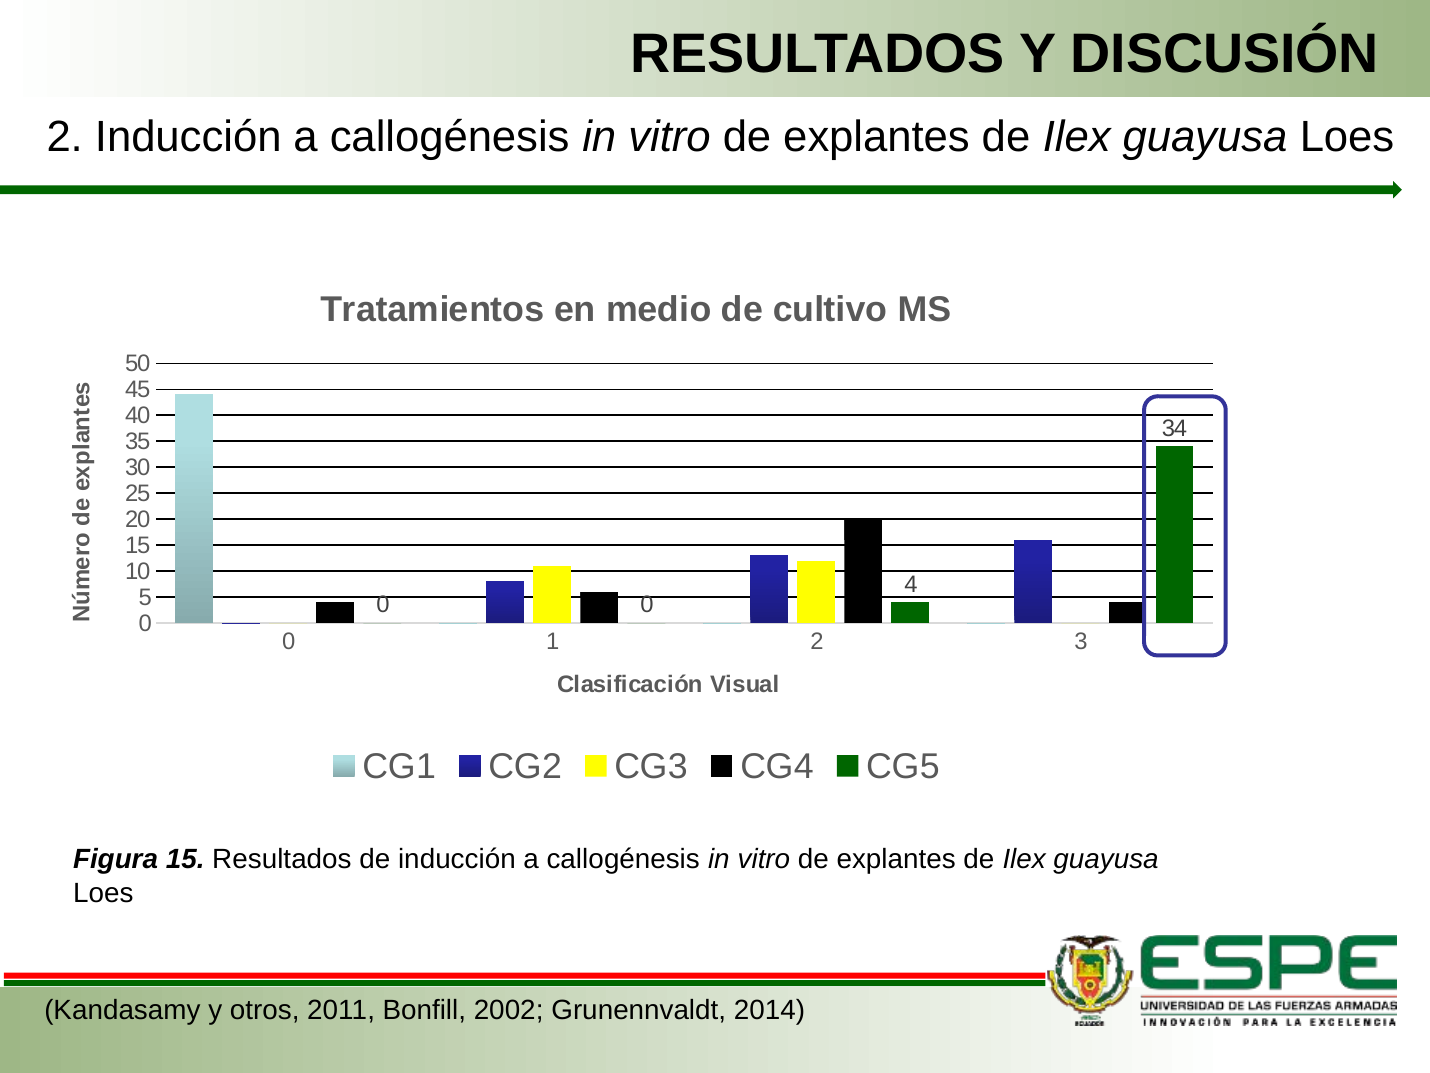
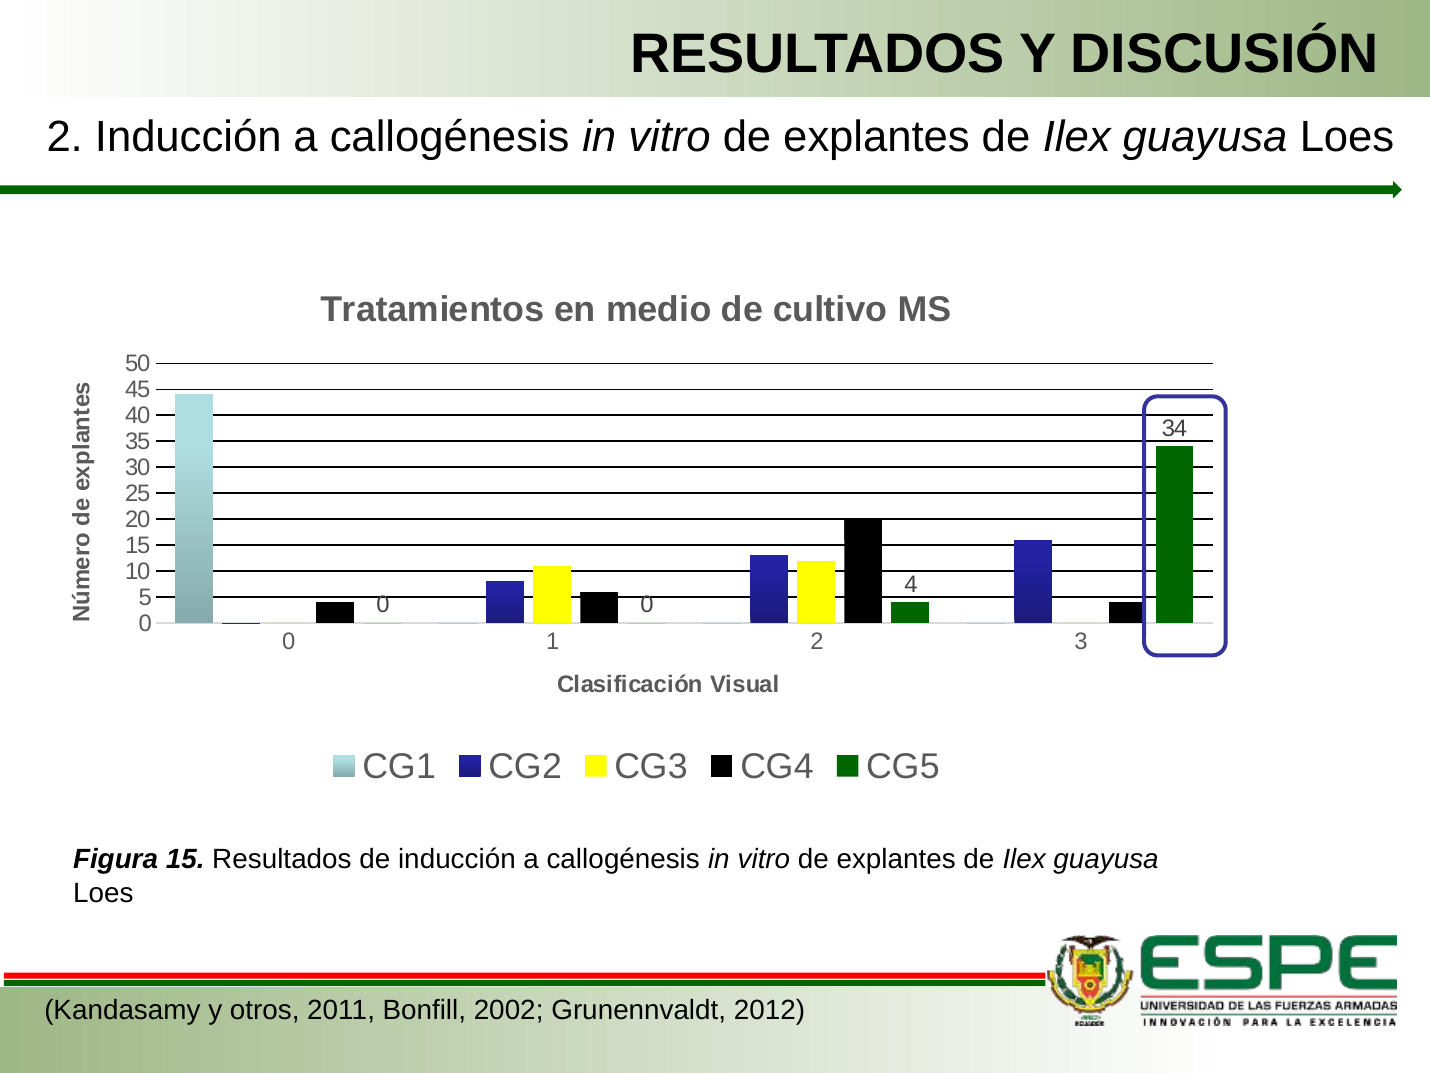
2014: 2014 -> 2012
